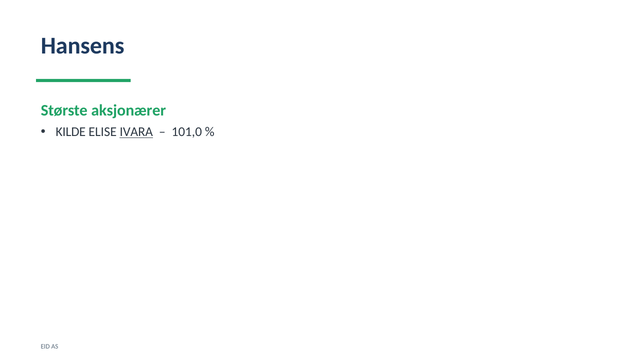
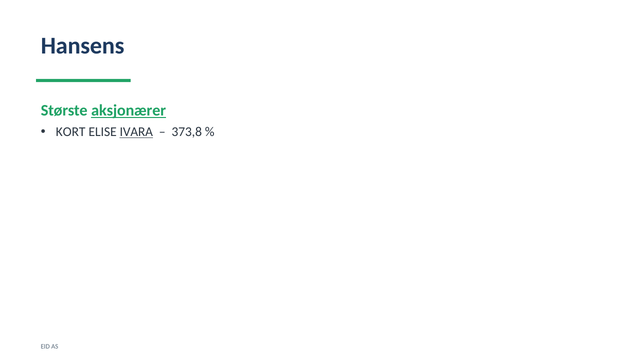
aksjonærer underline: none -> present
KILDE: KILDE -> KORT
101,0: 101,0 -> 373,8
